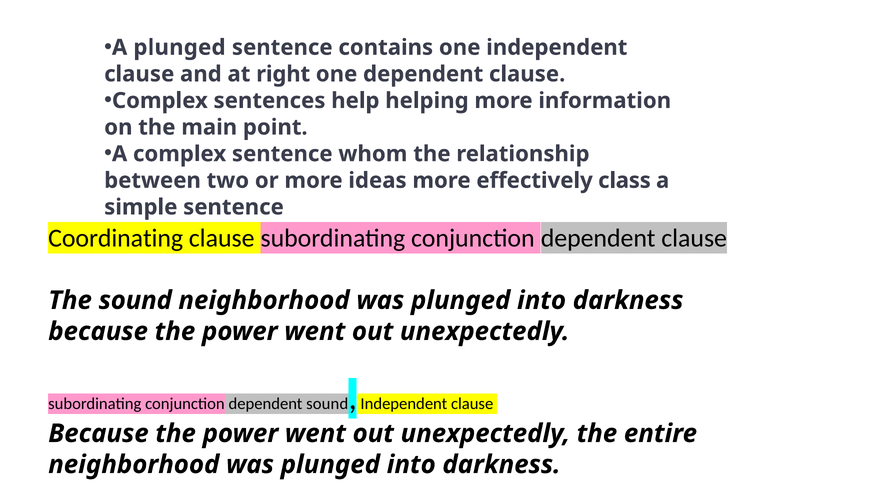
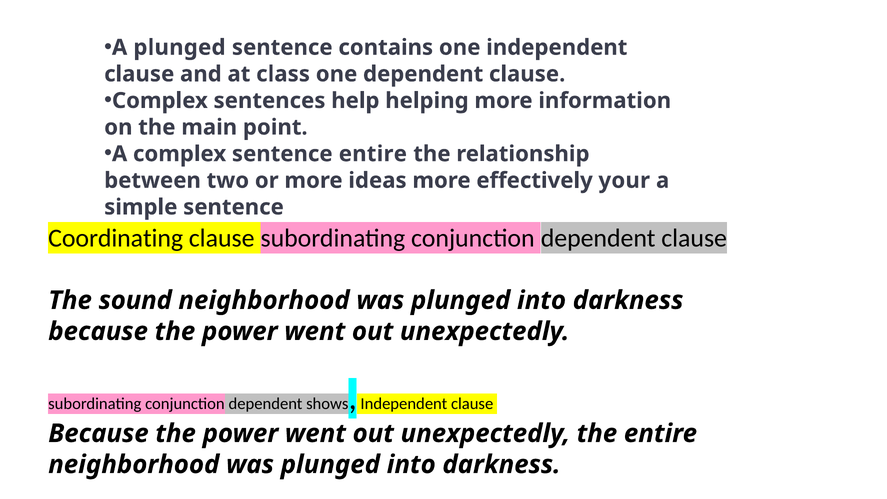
right: right -> class
sentence whom: whom -> entire
class: class -> your
dependent sound: sound -> shows
